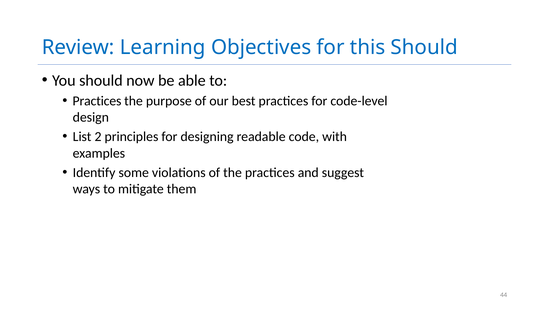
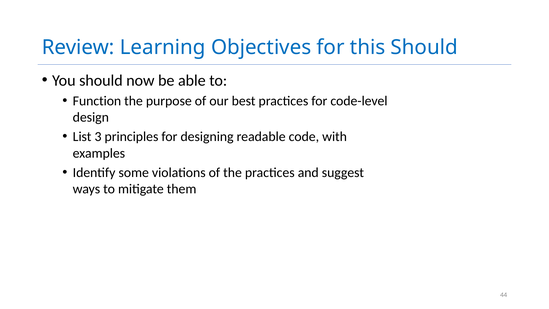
Practices at (97, 101): Practices -> Function
2: 2 -> 3
